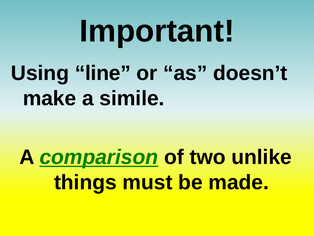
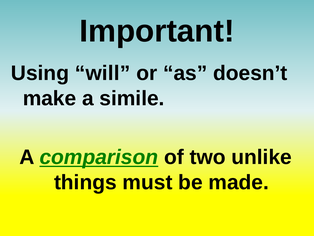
line: line -> will
